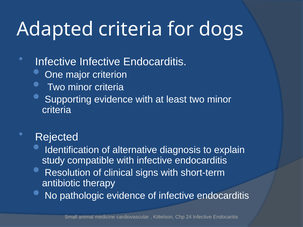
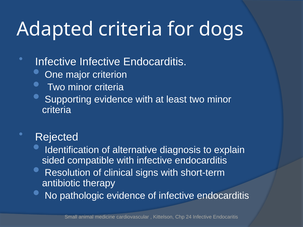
study: study -> sided
